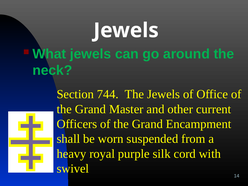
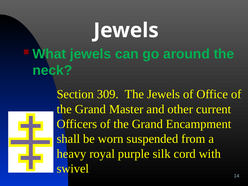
744: 744 -> 309
